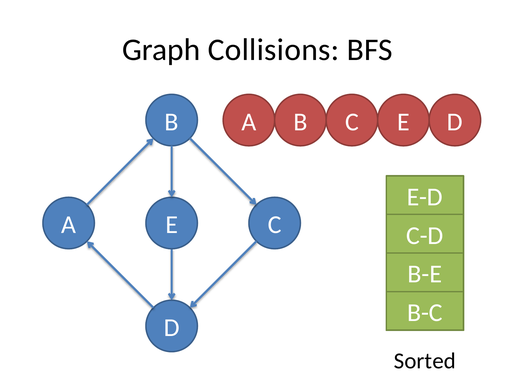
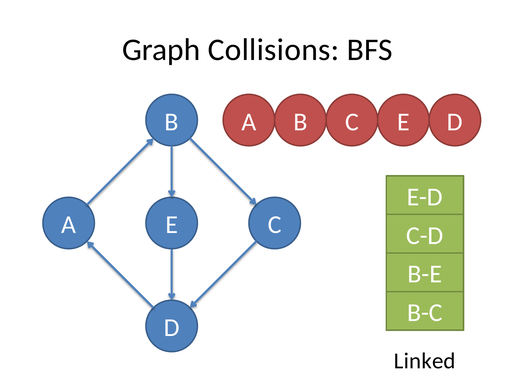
Sorted: Sorted -> Linked
